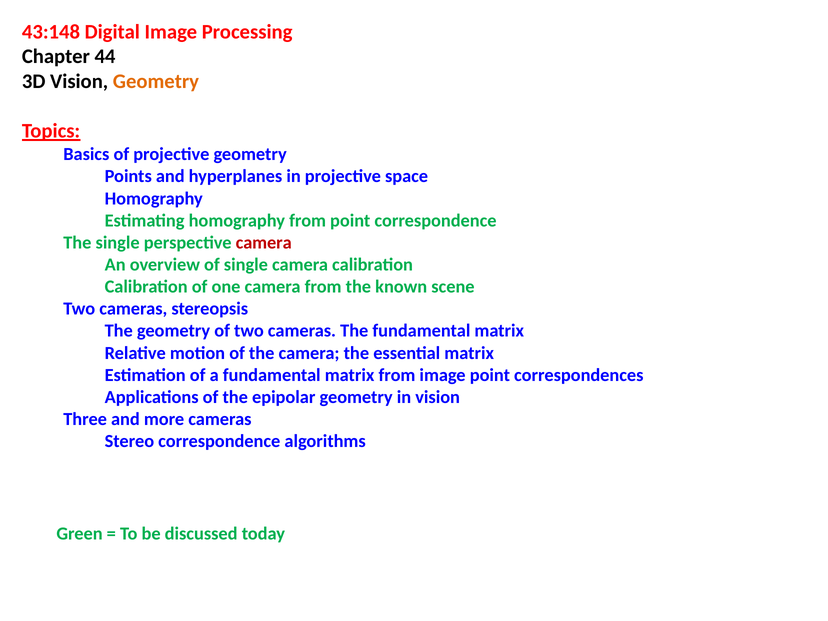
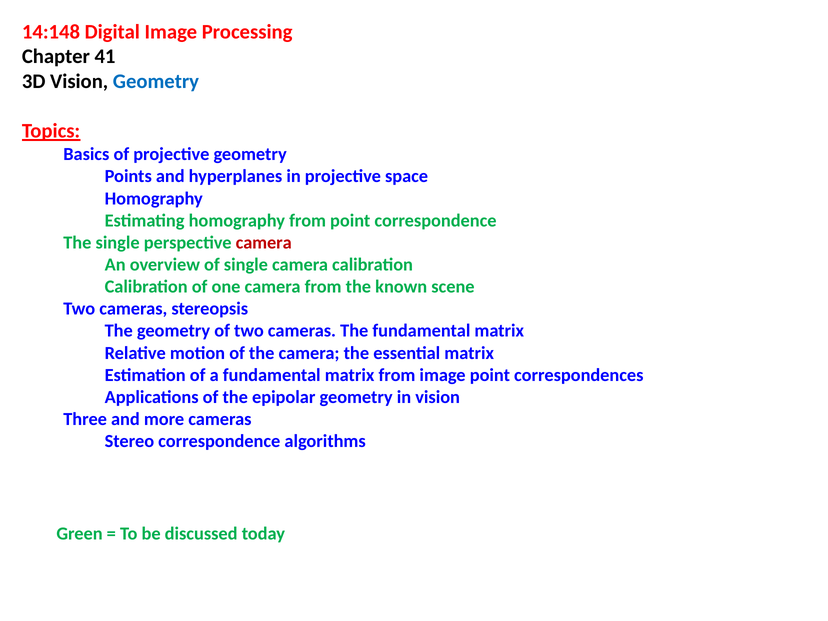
43:148: 43:148 -> 14:148
44: 44 -> 41
Geometry at (156, 81) colour: orange -> blue
